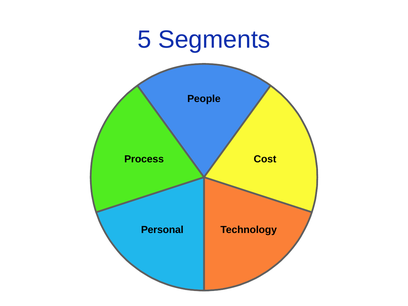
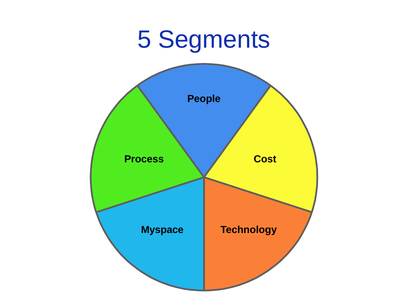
Personal: Personal -> Myspace
